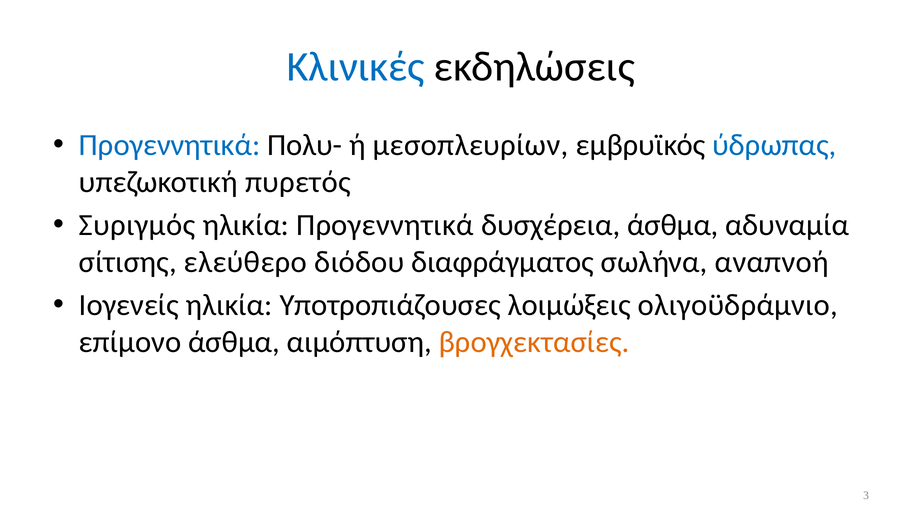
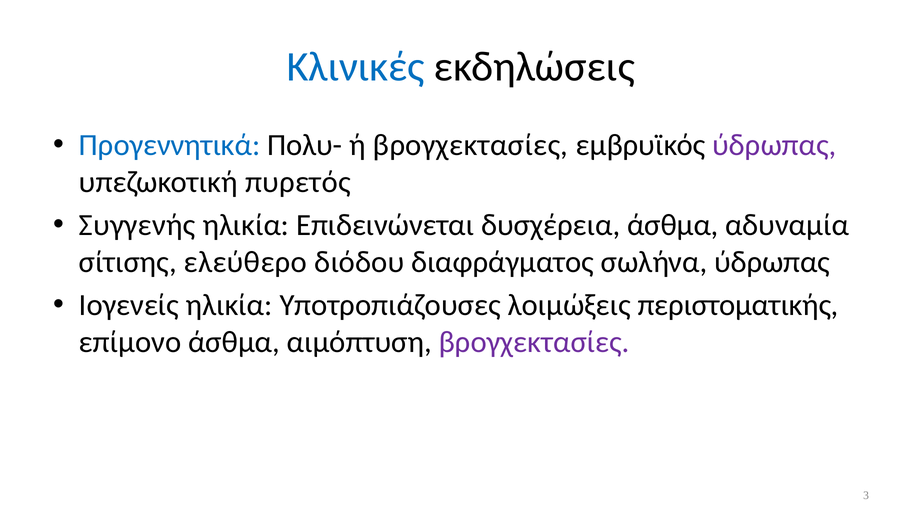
ή μεσοπλευρίων: μεσοπλευρίων -> βρογχεκτασίες
ύδρωπας at (774, 145) colour: blue -> purple
Συριγμός: Συριγμός -> Συγγενής
ηλικία Προγεννητικά: Προγεννητικά -> Επιδεινώνεται
σωλήνα αναπνοή: αναπνοή -> ύδρωπας
ολιγοϋδράμνιο: ολιγοϋδράμνιο -> περιστοματικής
βρογχεκτασίες at (534, 342) colour: orange -> purple
